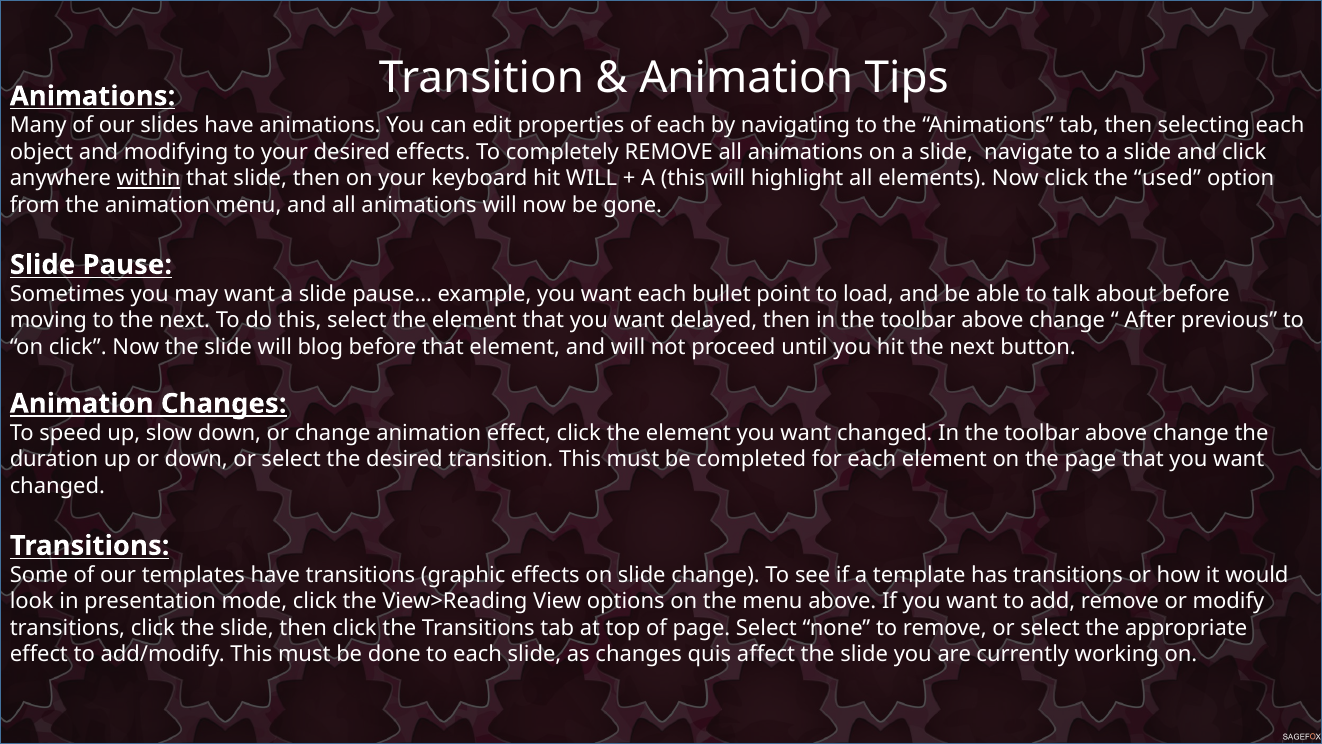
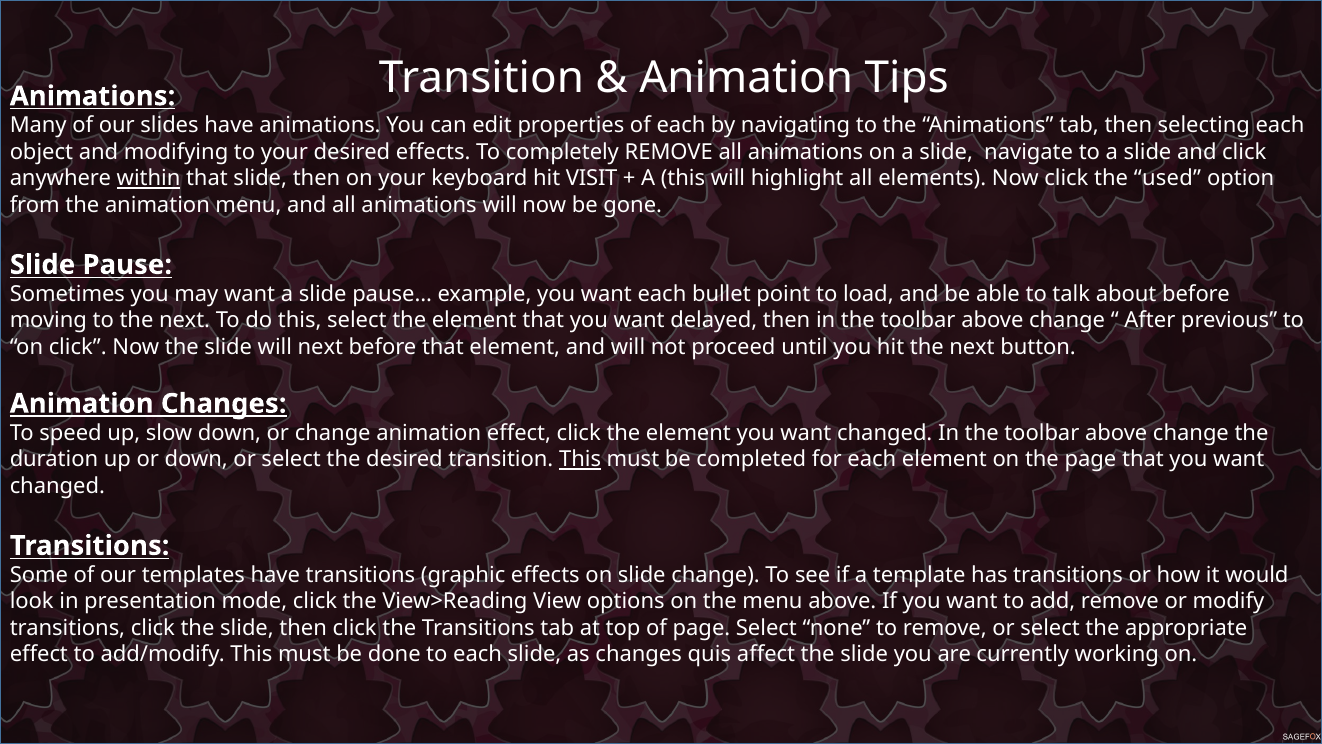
hit WILL: WILL -> VISIT
will blog: blog -> next
This at (580, 459) underline: none -> present
